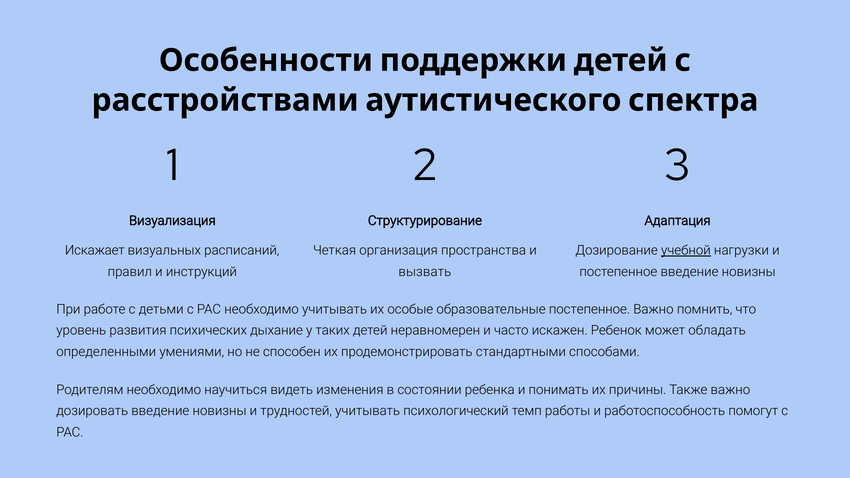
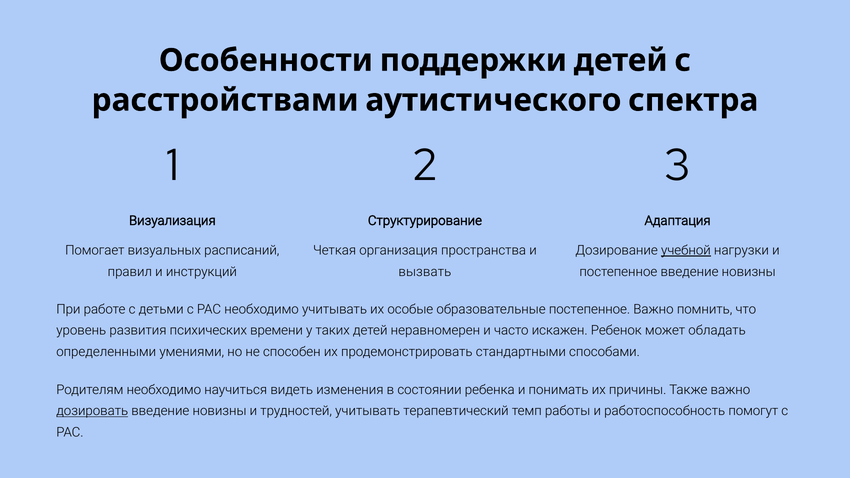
Искажает: Искажает -> Помогает
дыхание: дыхание -> времени
дозировать underline: none -> present
психологический: психологический -> терапевтический
